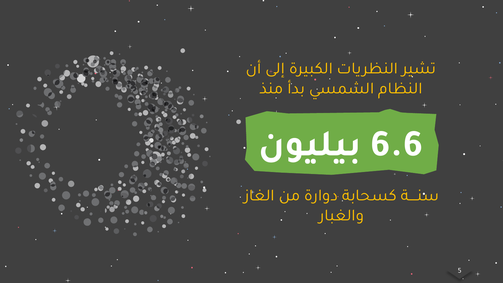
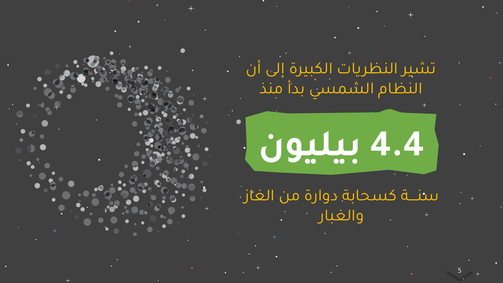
6.6: 6.6 -> 4.4
